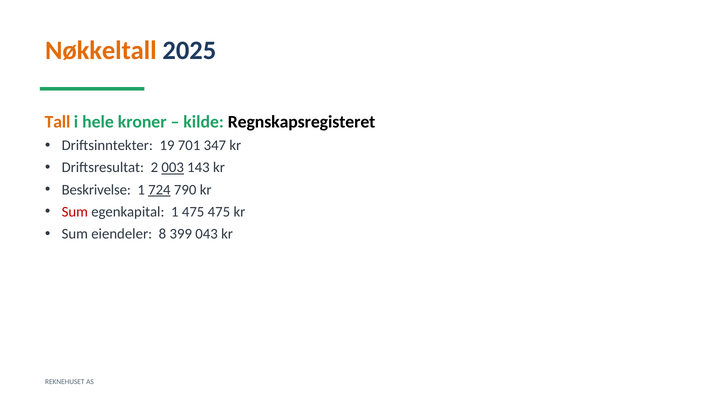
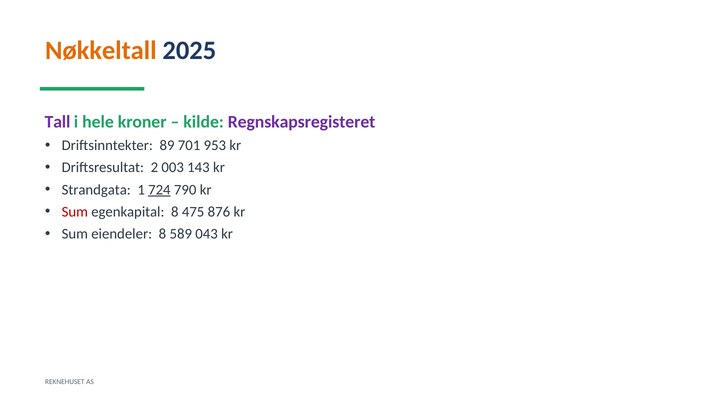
Tall colour: orange -> purple
Regnskapsregisteret colour: black -> purple
19: 19 -> 89
347: 347 -> 953
003 underline: present -> none
Beskrivelse: Beskrivelse -> Strandgata
egenkapital 1: 1 -> 8
475 475: 475 -> 876
399: 399 -> 589
